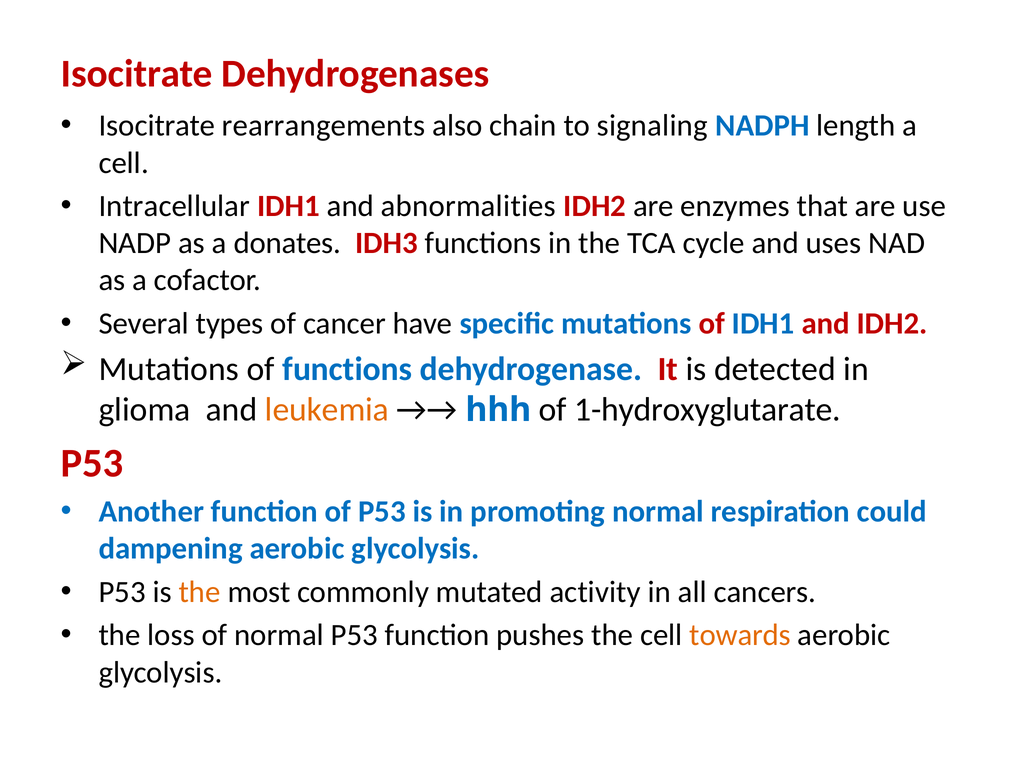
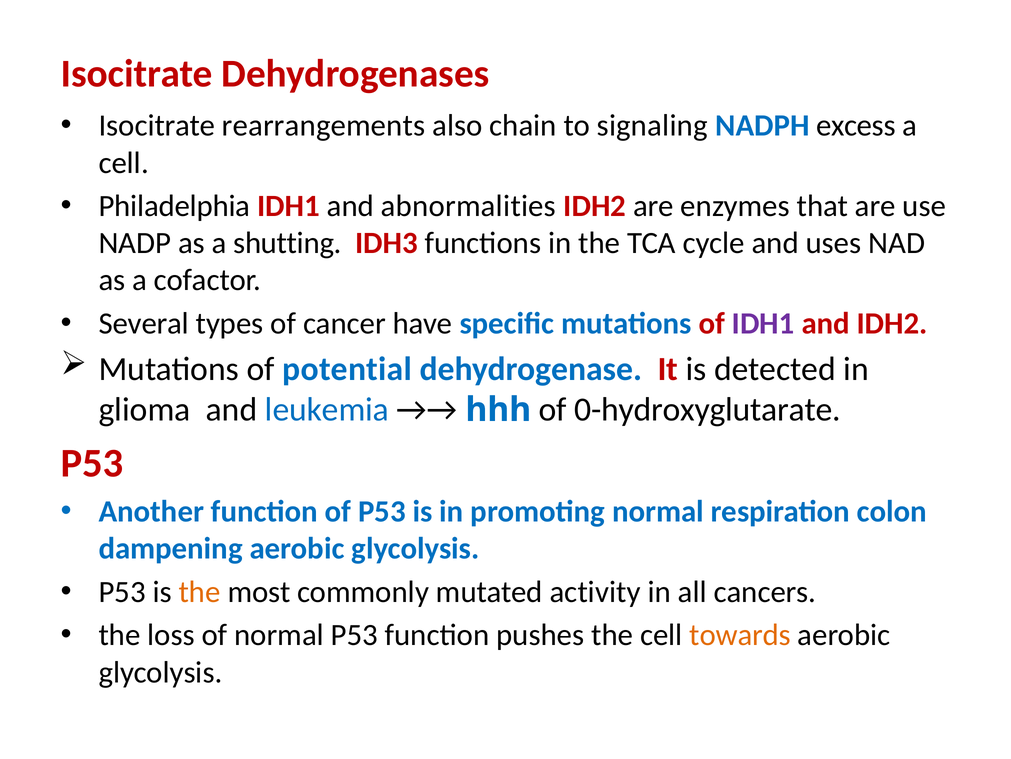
length: length -> excess
Intracellular: Intracellular -> Philadelphia
donates: donates -> shutting
IDH1 at (763, 323) colour: blue -> purple
of functions: functions -> potential
leukemia colour: orange -> blue
1-hydroxyglutarate: 1-hydroxyglutarate -> 0-hydroxyglutarate
could: could -> colon
